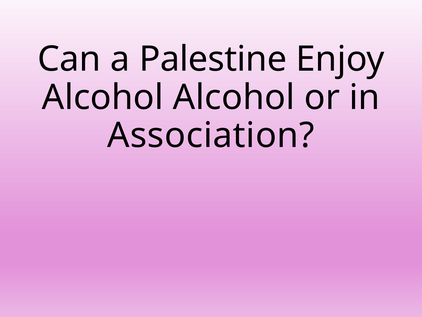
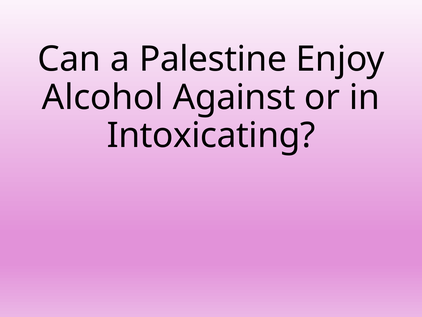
Alcohol Alcohol: Alcohol -> Against
Association: Association -> Intoxicating
